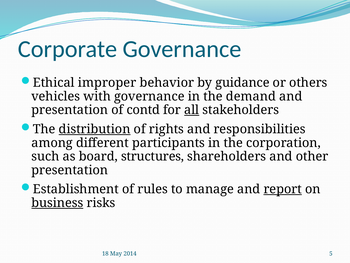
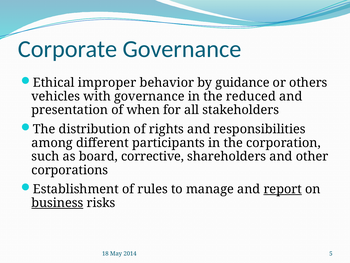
demand: demand -> reduced
contd: contd -> when
all underline: present -> none
distribution underline: present -> none
structures: structures -> corrective
presentation at (70, 170): presentation -> corporations
